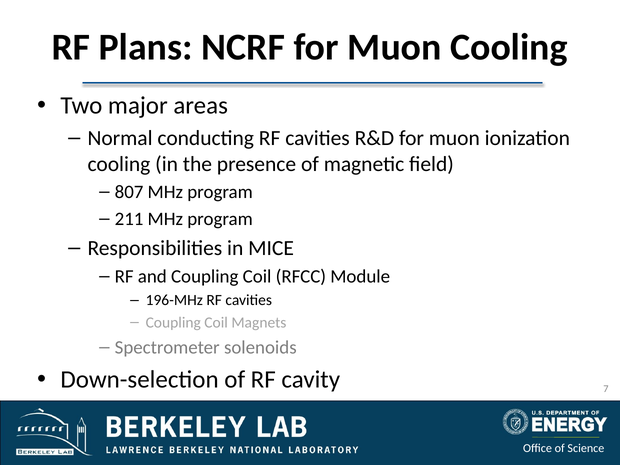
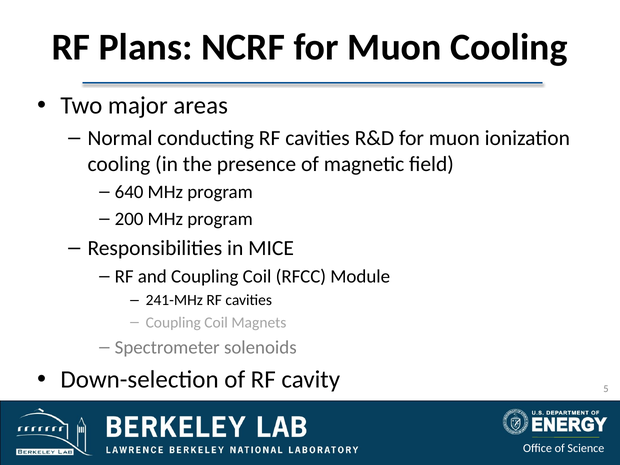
807: 807 -> 640
211: 211 -> 200
196-MHz: 196-MHz -> 241-MHz
7: 7 -> 5
